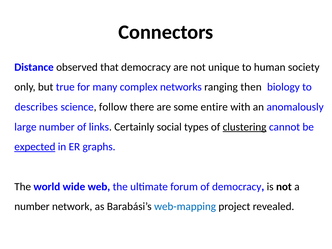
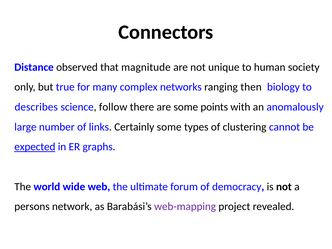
that democracy: democracy -> magnitude
entire: entire -> points
Certainly social: social -> some
clustering underline: present -> none
number at (32, 207): number -> persons
web-mapping colour: blue -> purple
